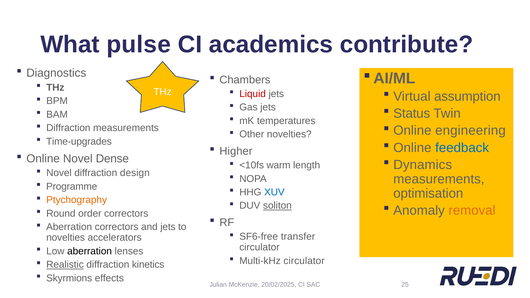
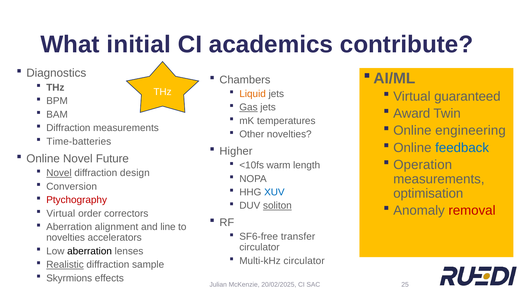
pulse: pulse -> initial
Liquid colour: red -> orange
assumption: assumption -> guaranteed
Gas underline: none -> present
Status: Status -> Award
Time-upgrades: Time-upgrades -> Time-batteries
Dense: Dense -> Future
Dynamics: Dynamics -> Operation
Novel at (59, 173) underline: none -> present
Programme: Programme -> Conversion
Ptychography colour: orange -> red
removal colour: orange -> red
Round at (61, 214): Round -> Virtual
Aberration correctors: correctors -> alignment
and jets: jets -> line
kinetics: kinetics -> sample
